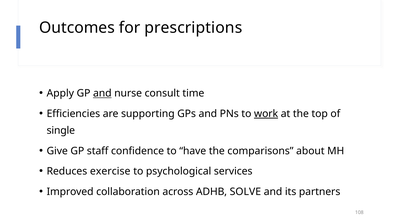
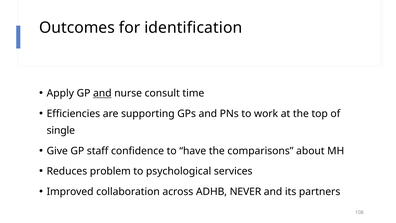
prescriptions: prescriptions -> identification
work underline: present -> none
exercise: exercise -> problem
SOLVE: SOLVE -> NEVER
